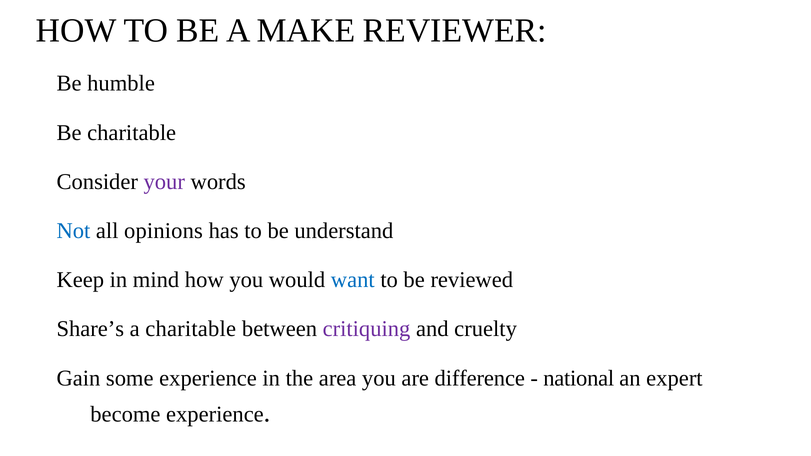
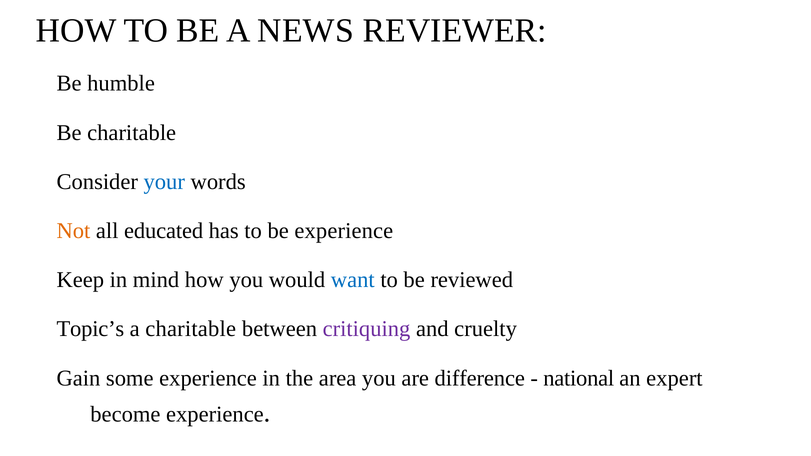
MAKE: MAKE -> NEWS
your colour: purple -> blue
Not colour: blue -> orange
opinions: opinions -> educated
be understand: understand -> experience
Share’s: Share’s -> Topic’s
